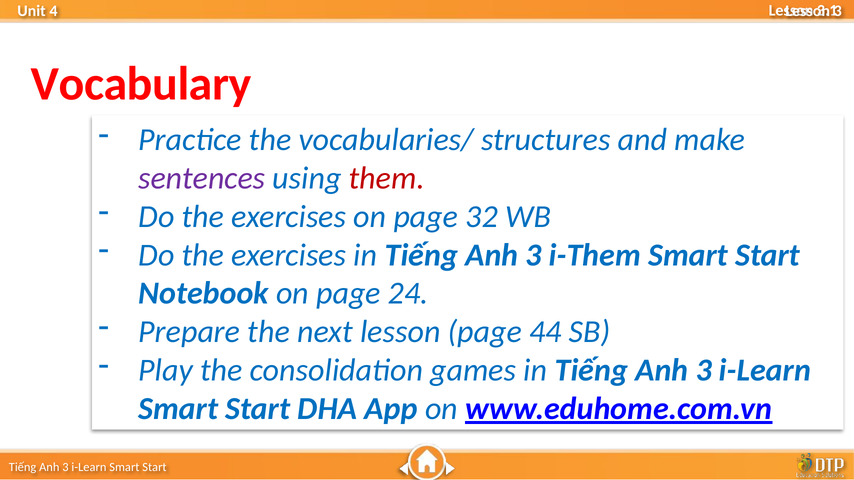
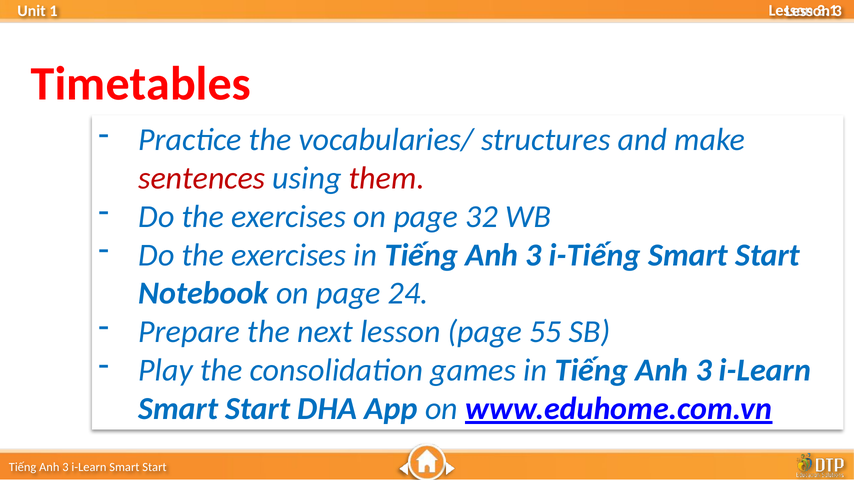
4: 4 -> 1
Vocabulary: Vocabulary -> Timetables
sentences colour: purple -> red
i-Them: i-Them -> i-Tiếng
44: 44 -> 55
